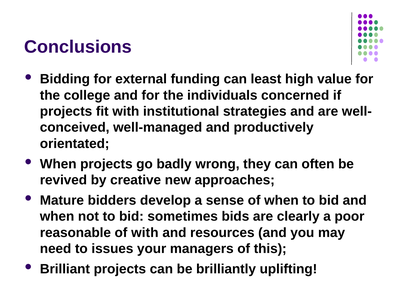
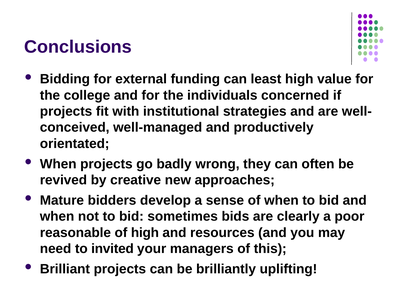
of with: with -> high
issues: issues -> invited
